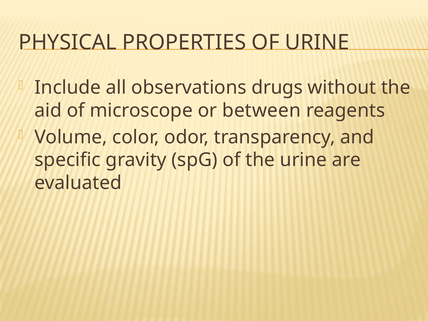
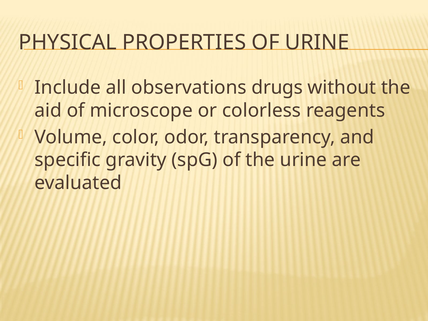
between: between -> colorless
